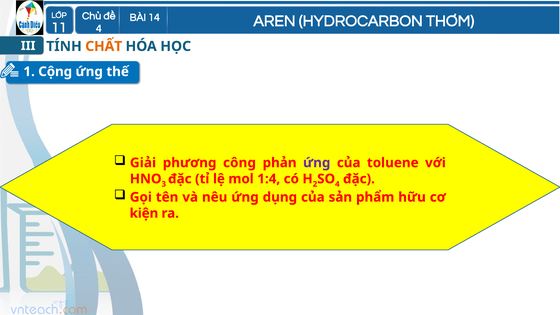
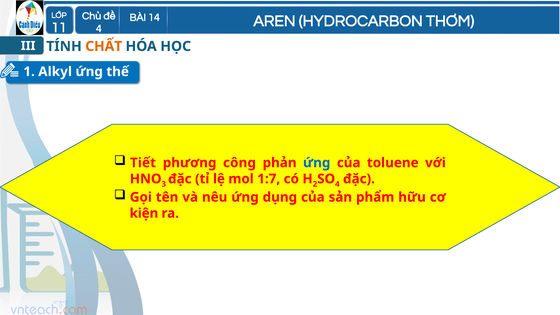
Cộng: Cộng -> Alkyl
Giải: Giải -> Tiết
ứng at (317, 163) colour: purple -> blue
1:4: 1:4 -> 1:7
